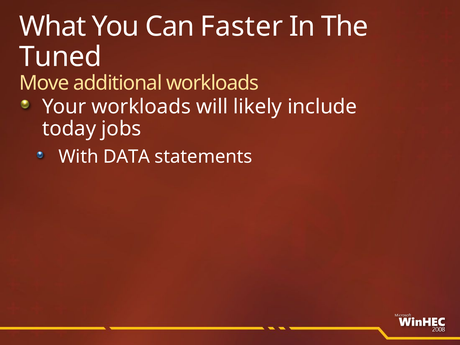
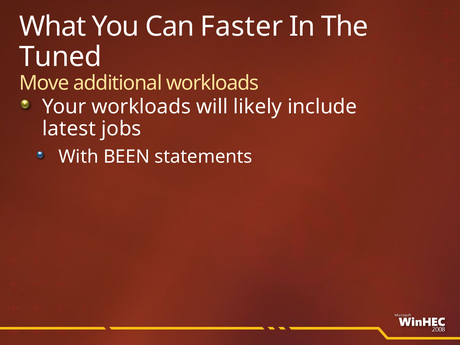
today: today -> latest
DATA: DATA -> BEEN
